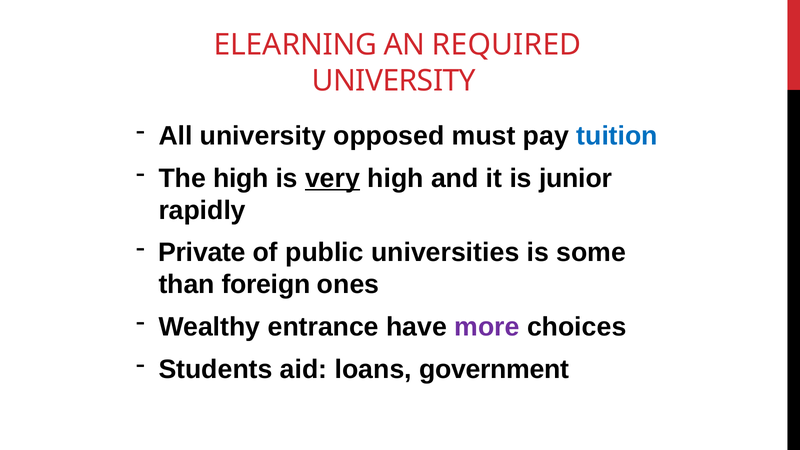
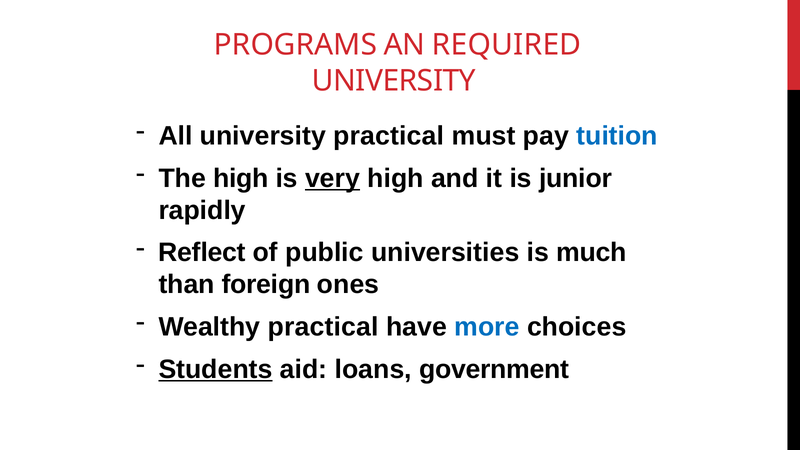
ELEARNING: ELEARNING -> PROGRAMS
university opposed: opposed -> practical
Private: Private -> Reflect
some: some -> much
Wealthy entrance: entrance -> practical
more colour: purple -> blue
Students underline: none -> present
